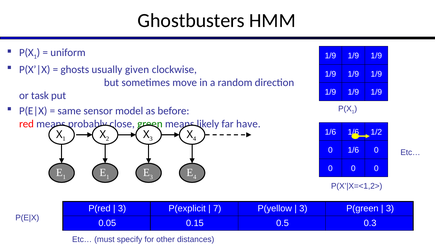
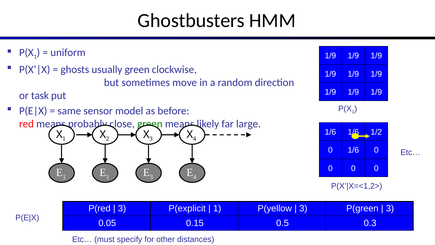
usually given: given -> green
have: have -> large
7 at (217, 208): 7 -> 1
